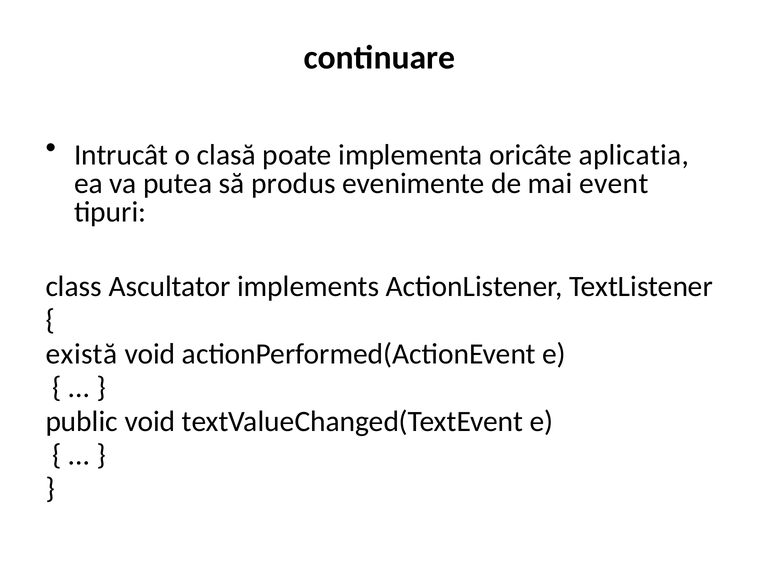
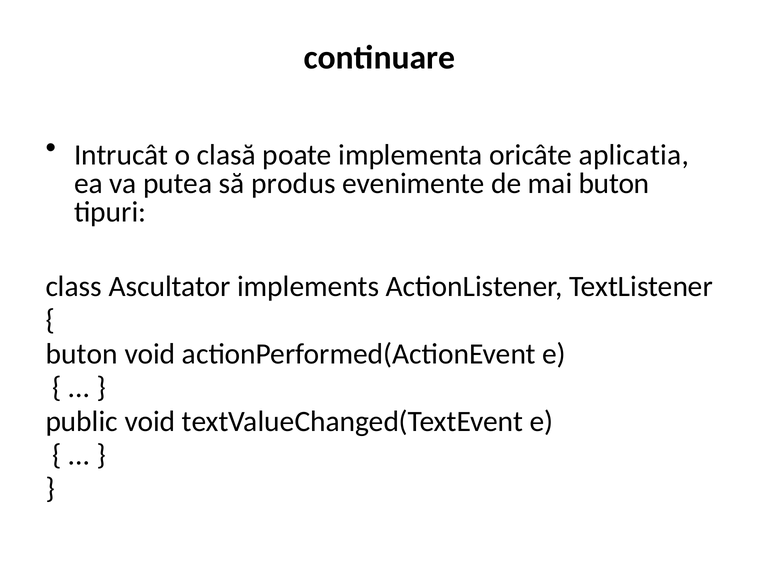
mai event: event -> buton
există at (82, 354): există -> buton
